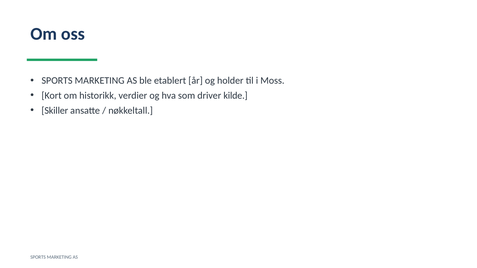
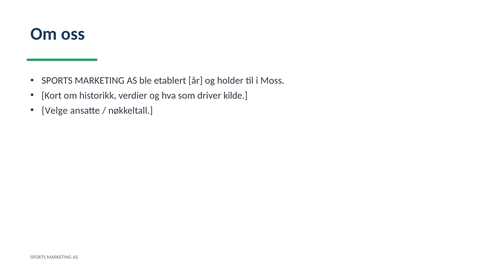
Skiller: Skiller -> Velge
